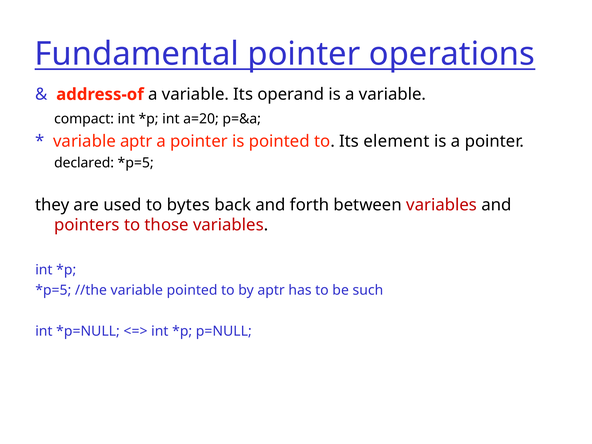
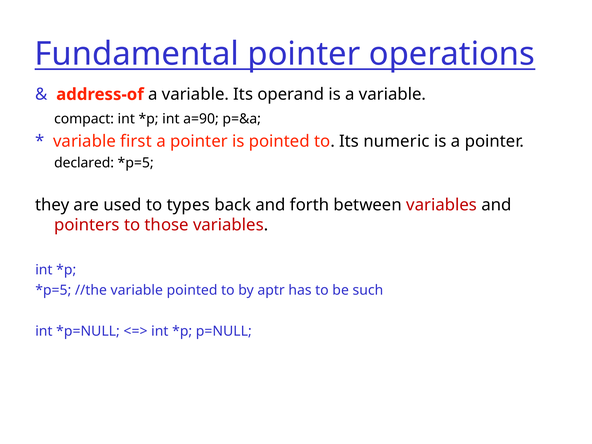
a=20: a=20 -> a=90
variable aptr: aptr -> first
element: element -> numeric
bytes: bytes -> types
